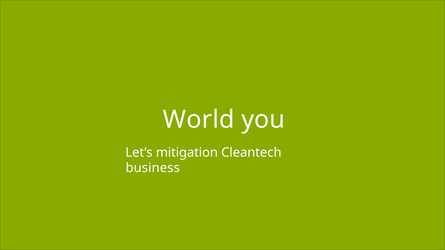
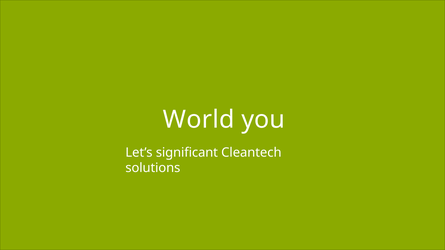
mitigation: mitigation -> significant
business: business -> solutions
